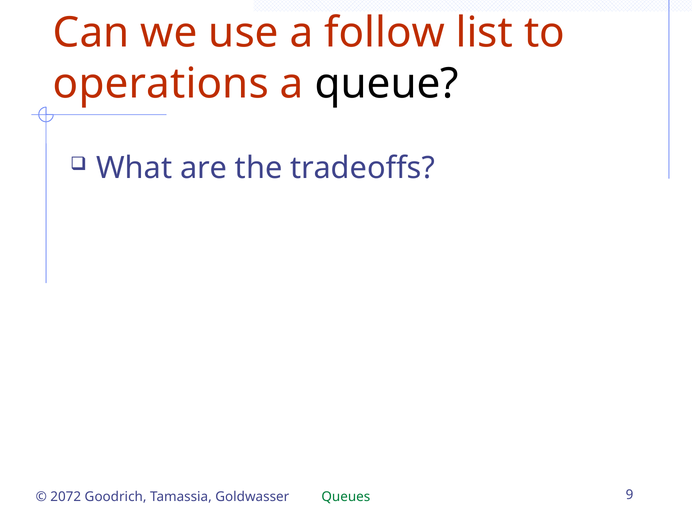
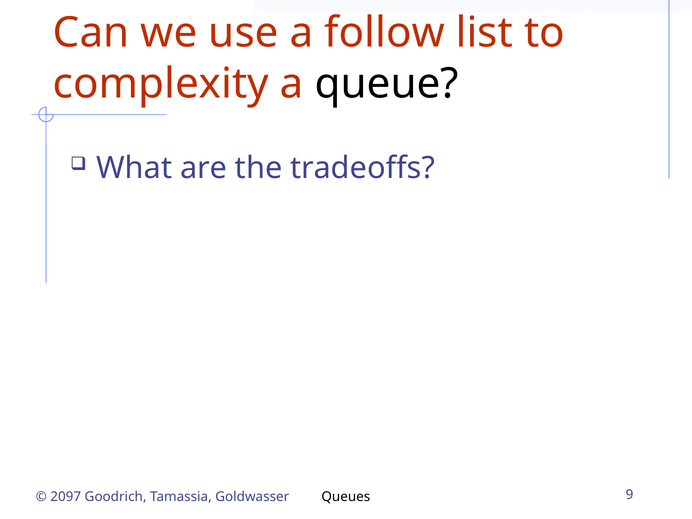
operations: operations -> complexity
2072: 2072 -> 2097
Queues colour: green -> black
